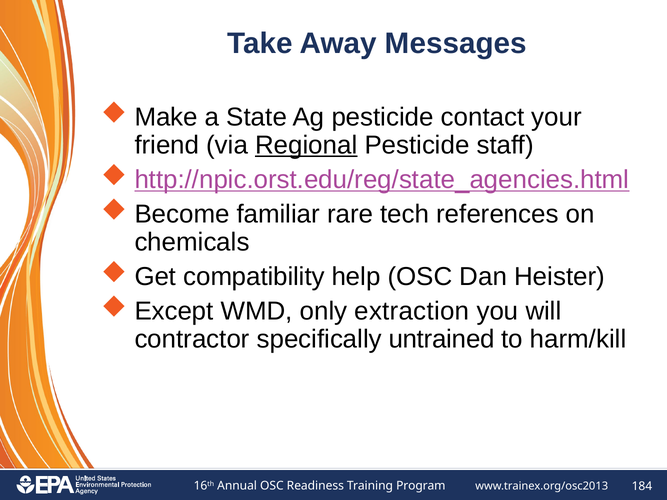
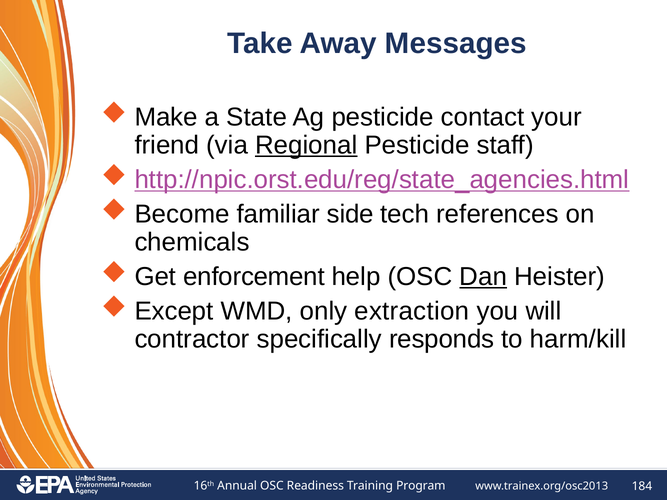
rare: rare -> side
compatibility: compatibility -> enforcement
Dan underline: none -> present
untrained: untrained -> responds
